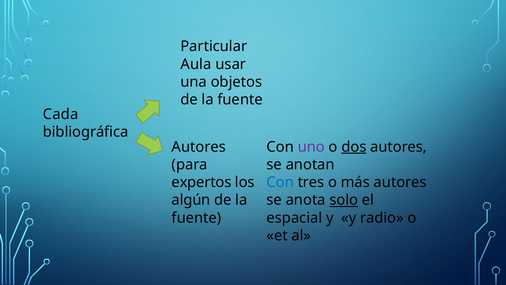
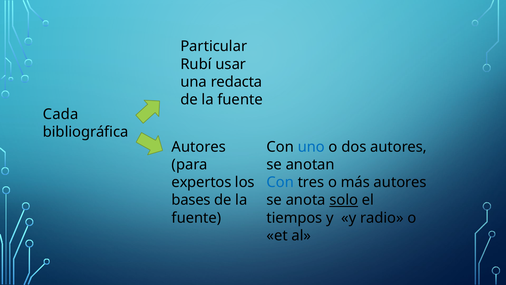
Aula: Aula -> Rubí
objetos: objetos -> redacta
uno colour: purple -> blue
dos underline: present -> none
algún: algún -> bases
espacial: espacial -> tiempos
